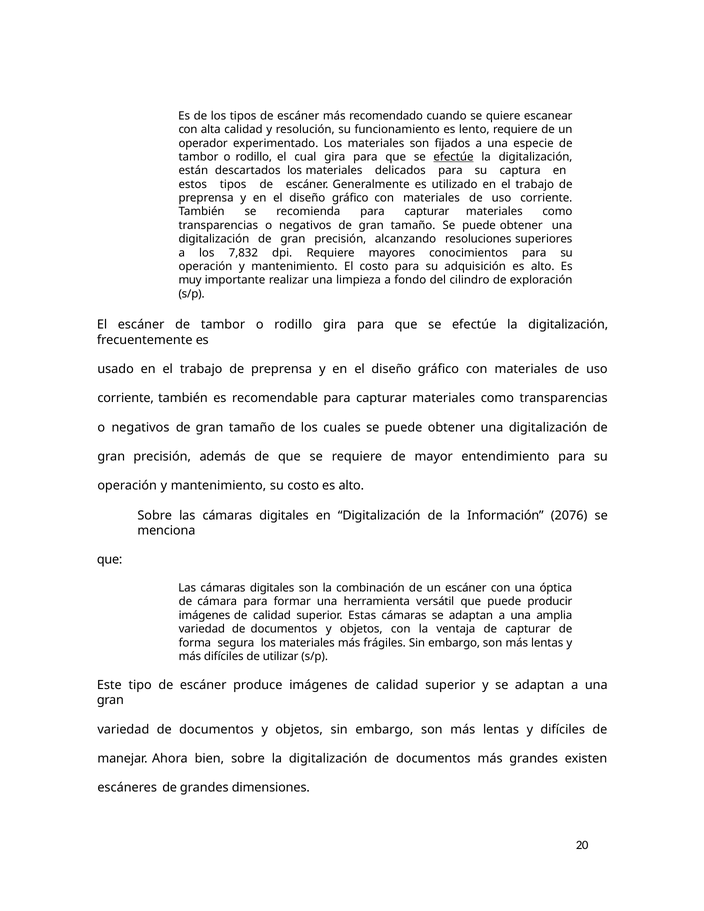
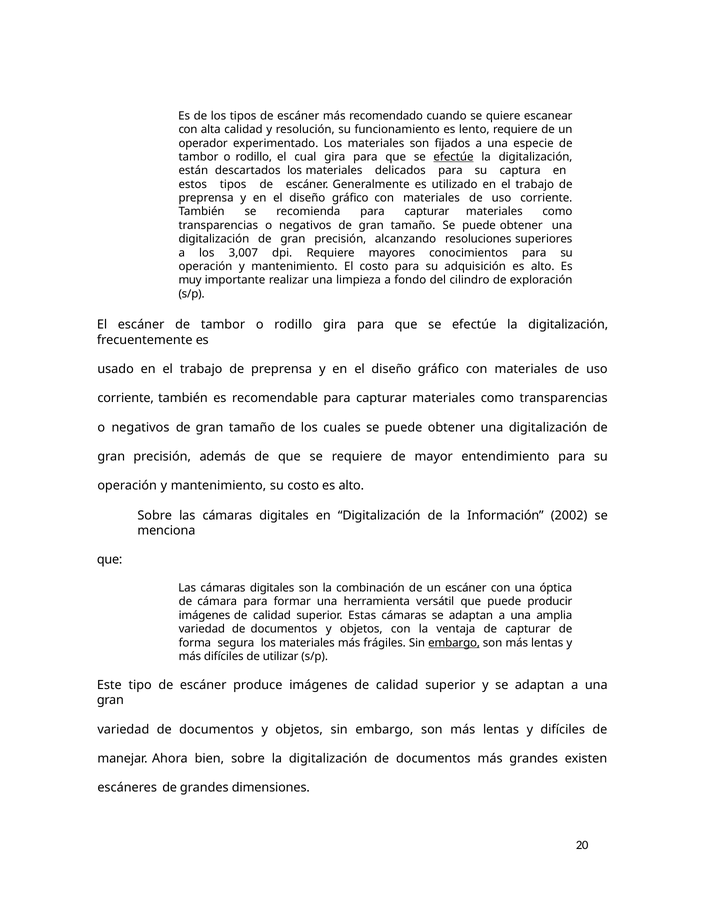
7,832: 7,832 -> 3,007
2076: 2076 -> 2002
embargo at (454, 643) underline: none -> present
